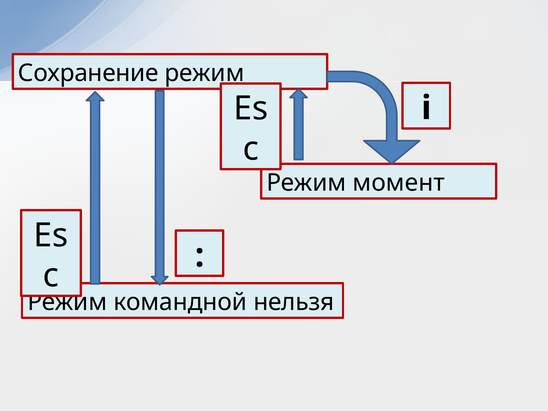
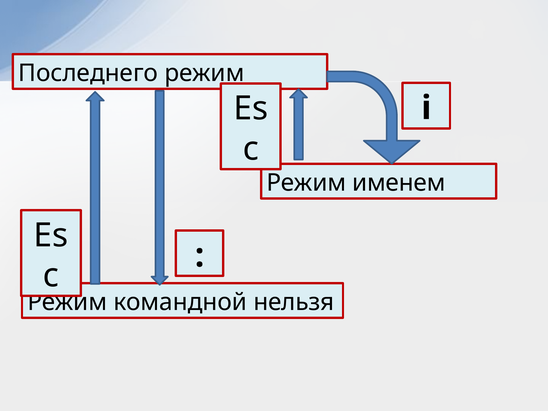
Сохранение: Сохранение -> Последнего
момент: момент -> именем
